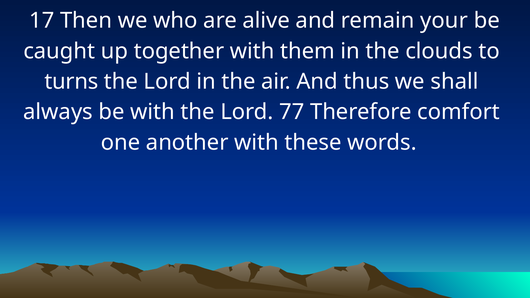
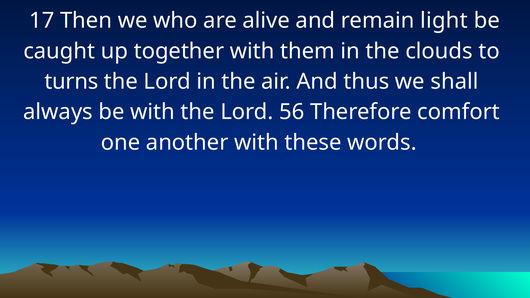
your: your -> light
77: 77 -> 56
